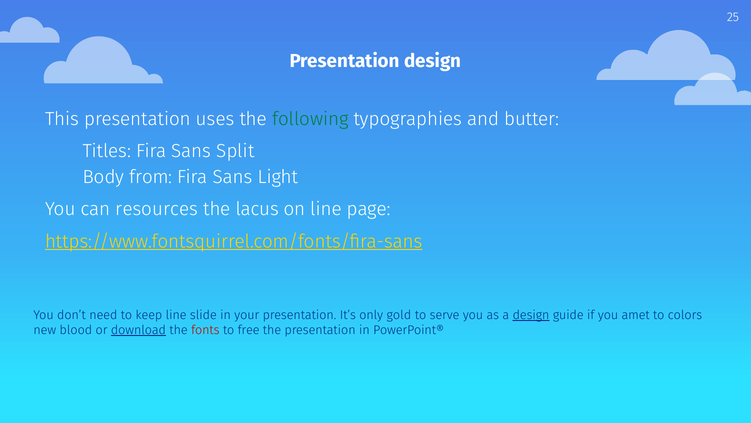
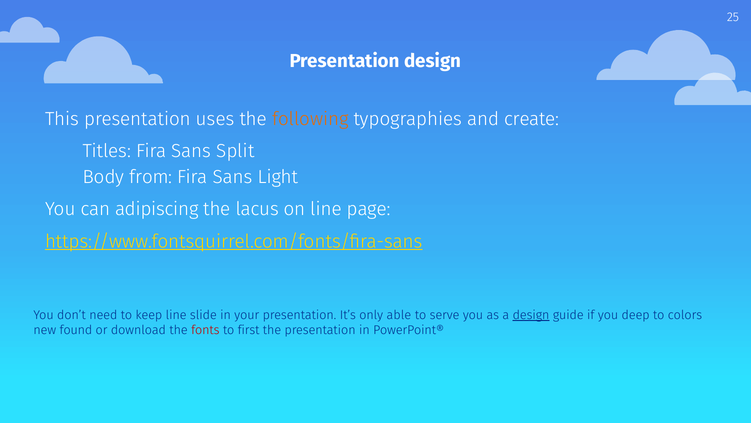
following colour: green -> orange
butter: butter -> create
resources: resources -> adipiscing
gold: gold -> able
amet: amet -> deep
blood: blood -> found
download underline: present -> none
free: free -> first
